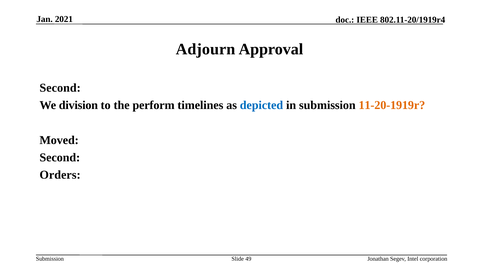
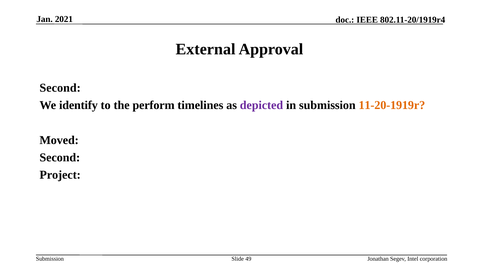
Adjourn: Adjourn -> External
division: division -> identify
depicted colour: blue -> purple
Orders: Orders -> Project
